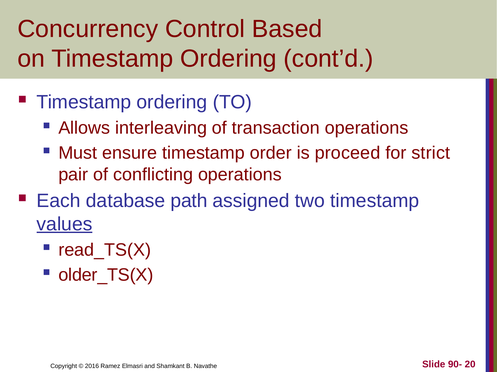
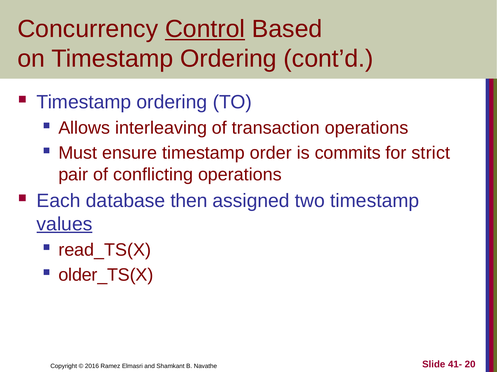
Control underline: none -> present
proceed: proceed -> commits
path: path -> then
90-: 90- -> 41-
